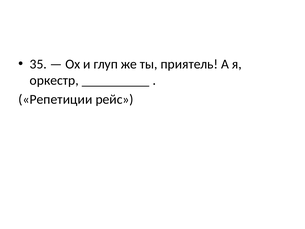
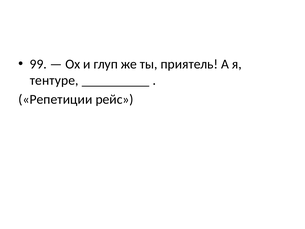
35: 35 -> 99
оркестр: оркестр -> тентуре
